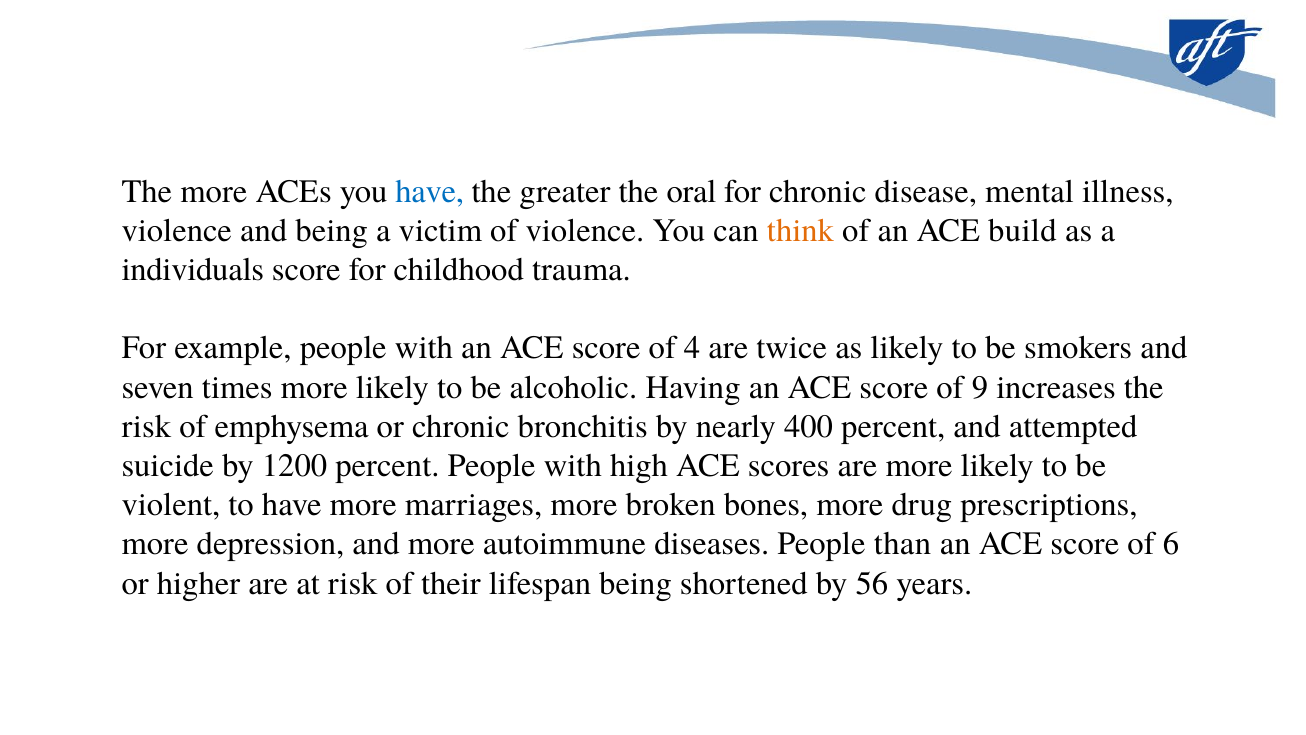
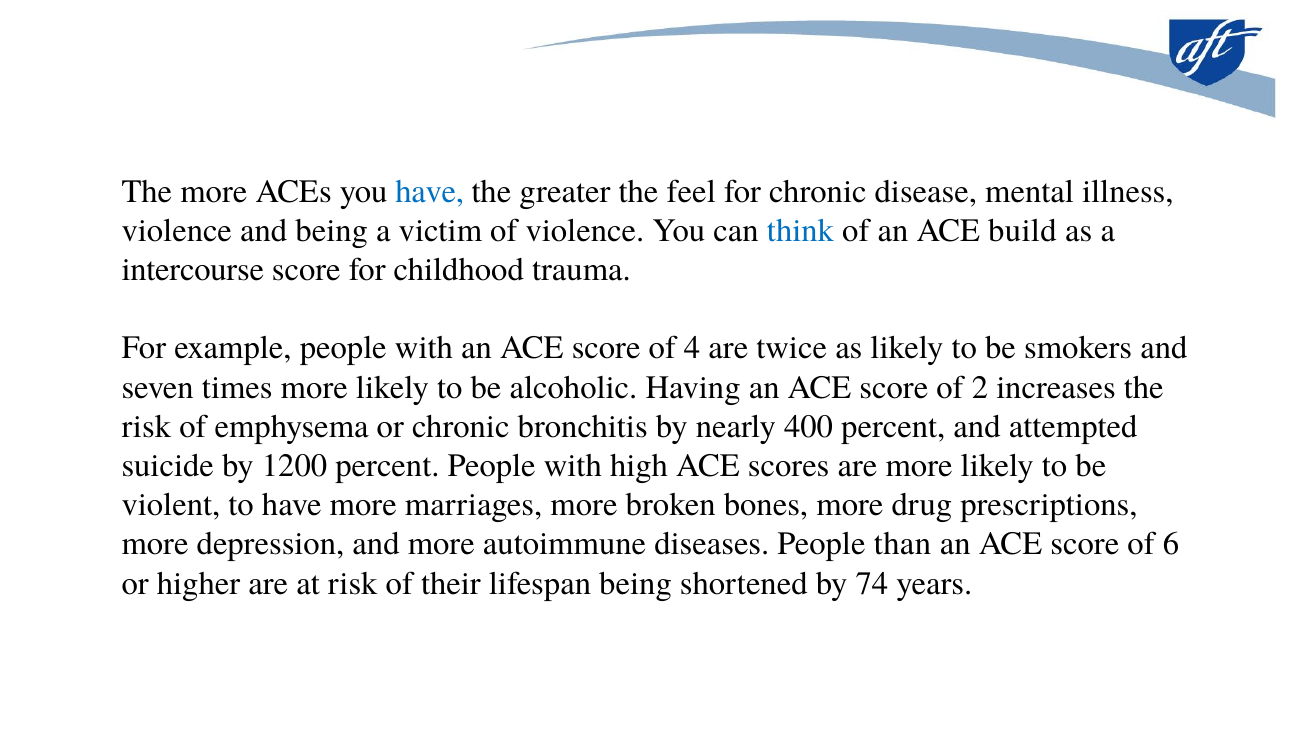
oral: oral -> feel
think colour: orange -> blue
individuals: individuals -> intercourse
9: 9 -> 2
56: 56 -> 74
